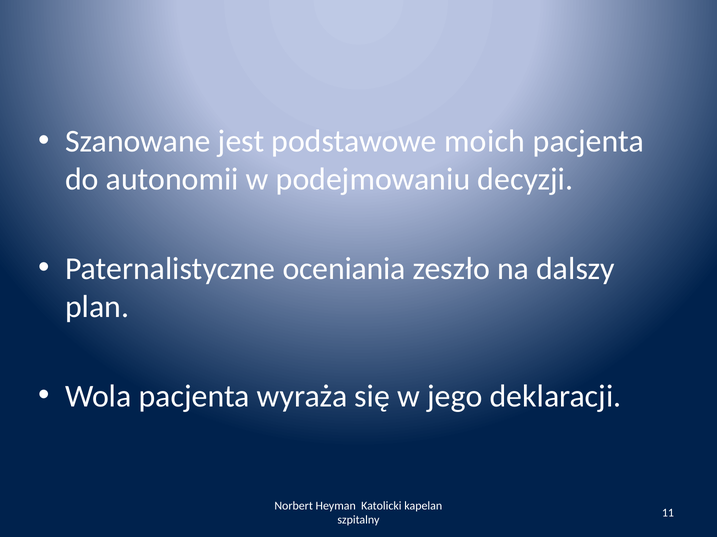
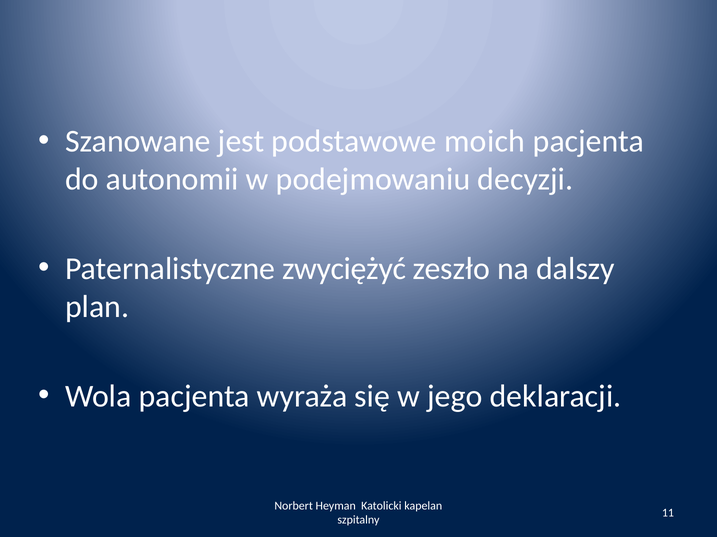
oceniania: oceniania -> zwyciężyć
